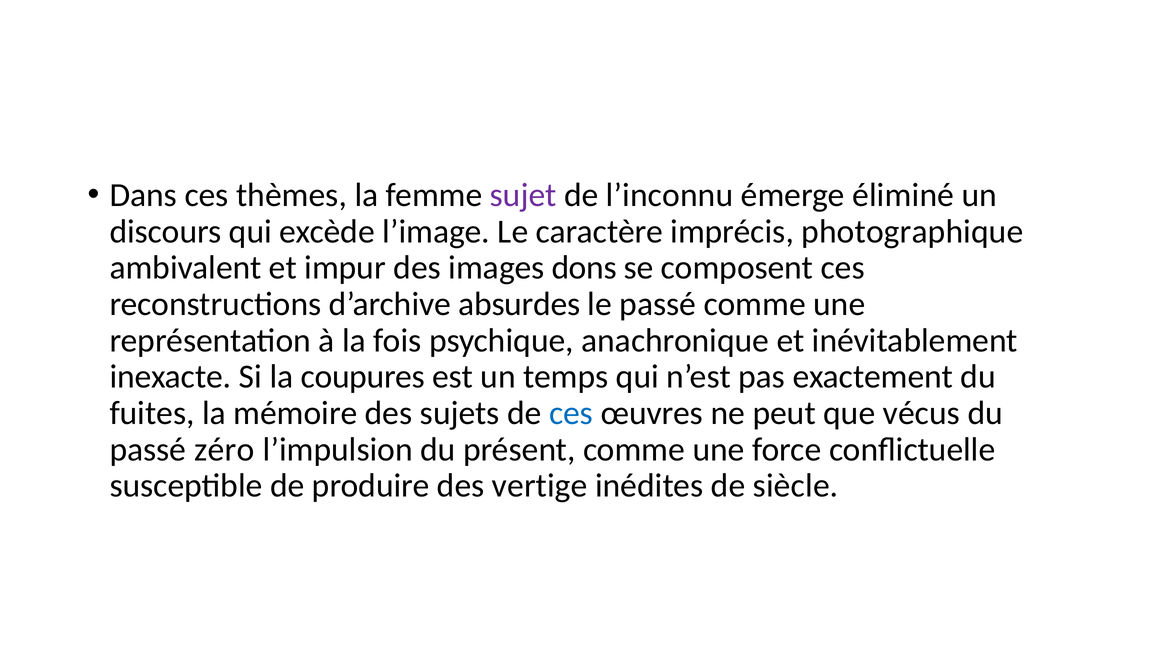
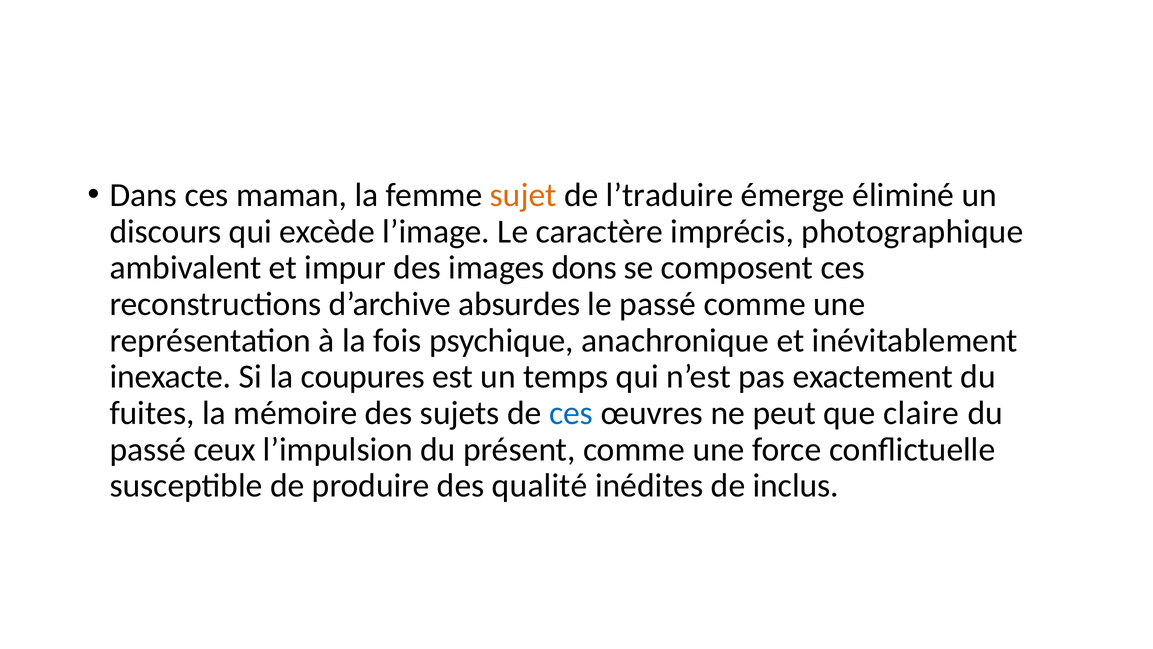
thèmes: thèmes -> maman
sujet colour: purple -> orange
l’inconnu: l’inconnu -> l’traduire
vécus: vécus -> claire
zéro: zéro -> ceux
vertige: vertige -> qualité
siècle: siècle -> inclus
